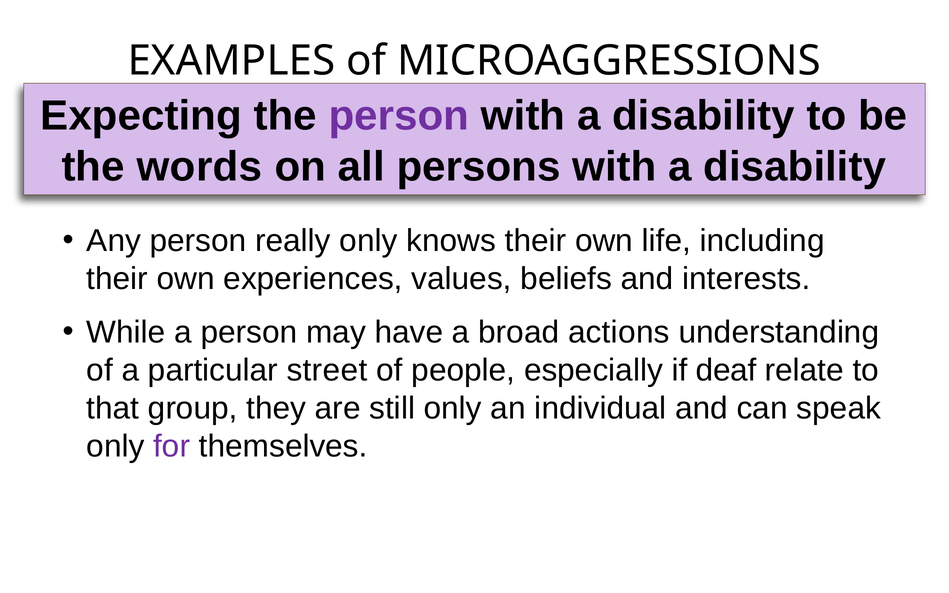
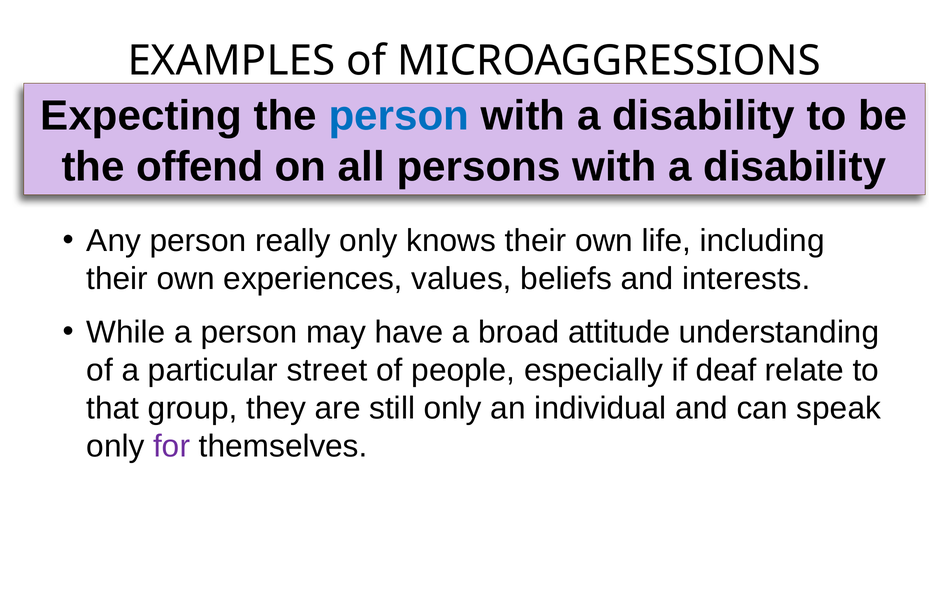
person at (399, 116) colour: purple -> blue
words: words -> offend
actions: actions -> attitude
